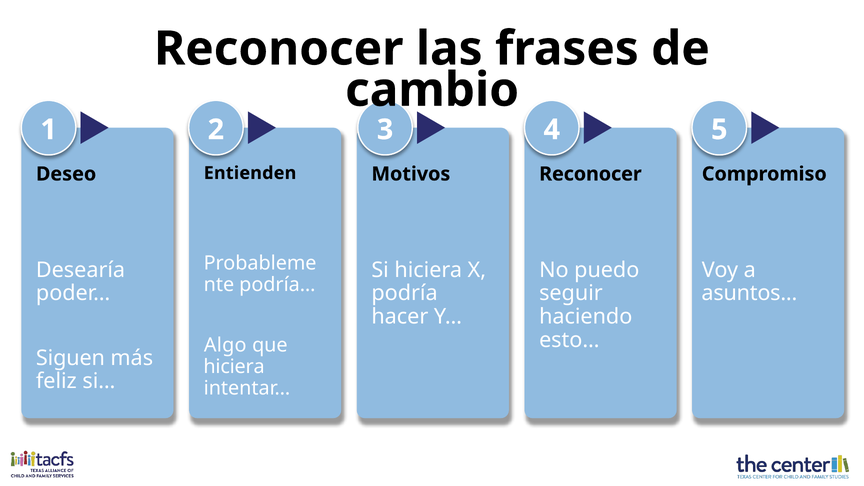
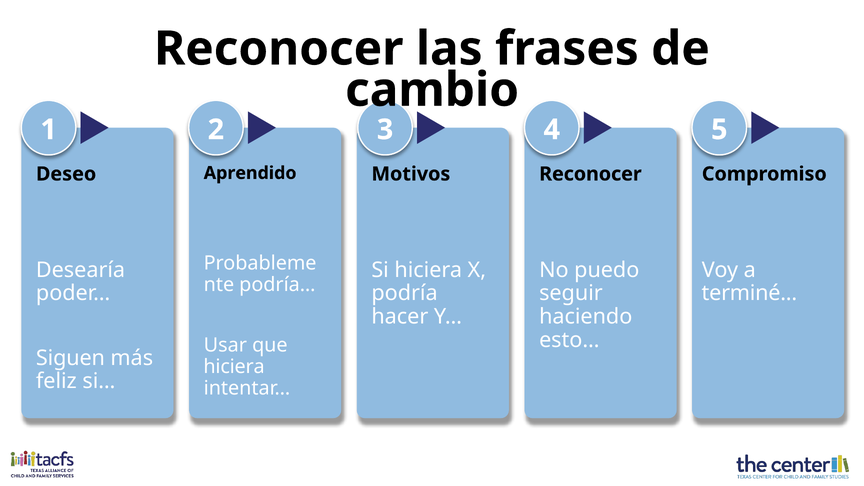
Entienden: Entienden -> Aprendido
asuntos: asuntos -> terminé
Algo: Algo -> Usar
